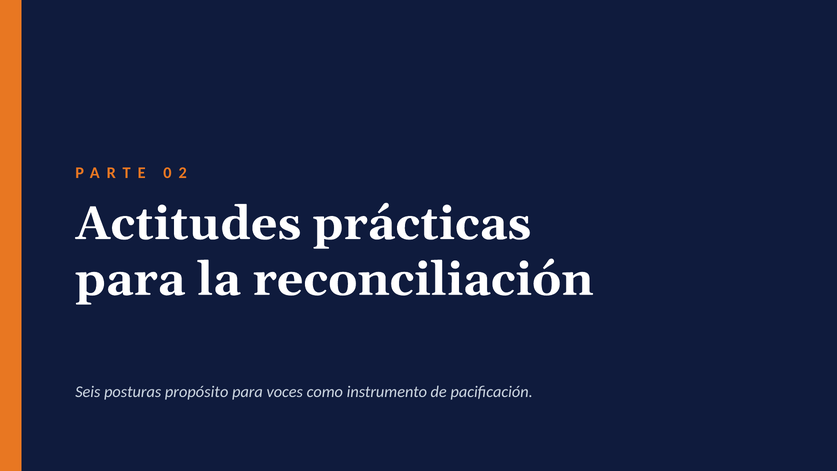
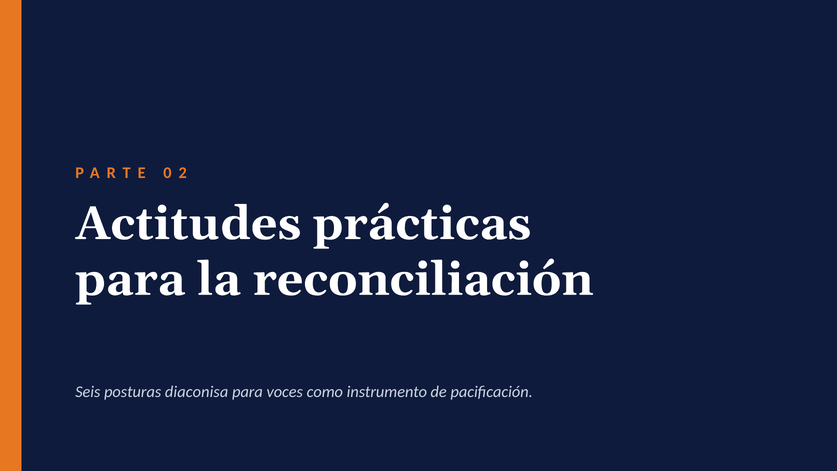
propósito: propósito -> diaconisa
